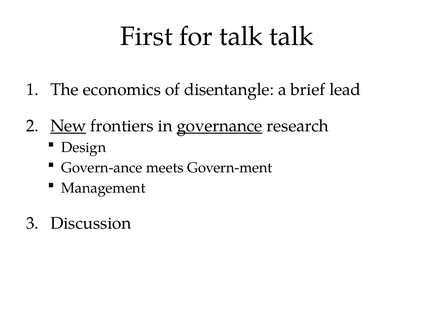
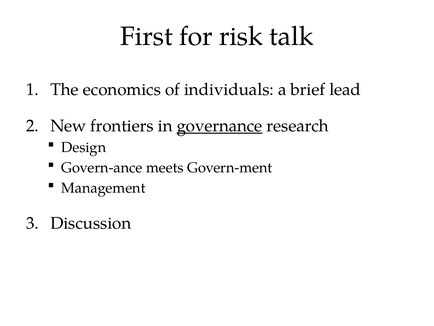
for talk: talk -> risk
disentangle: disentangle -> individuals
New underline: present -> none
